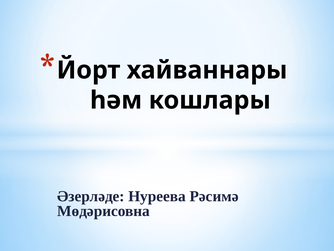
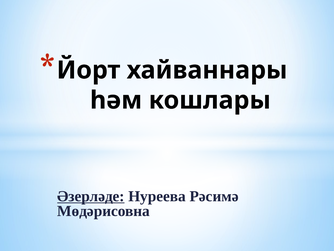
Әзерләде underline: none -> present
